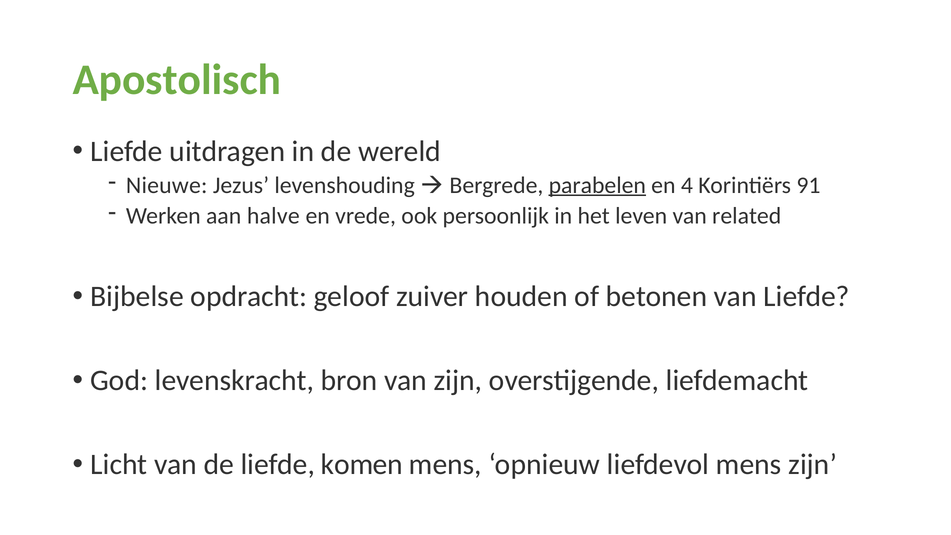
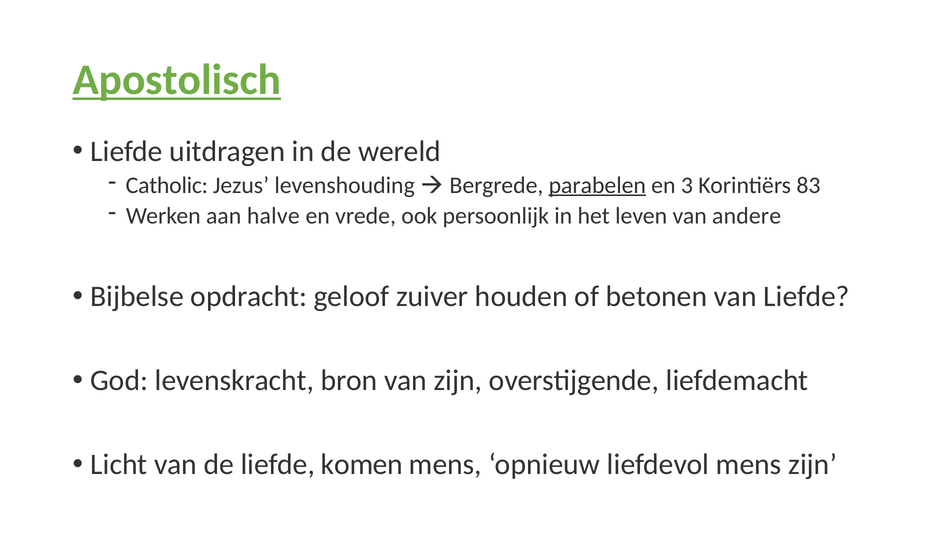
Apostolisch underline: none -> present
Nieuwe: Nieuwe -> Catholic
4: 4 -> 3
91: 91 -> 83
related: related -> andere
